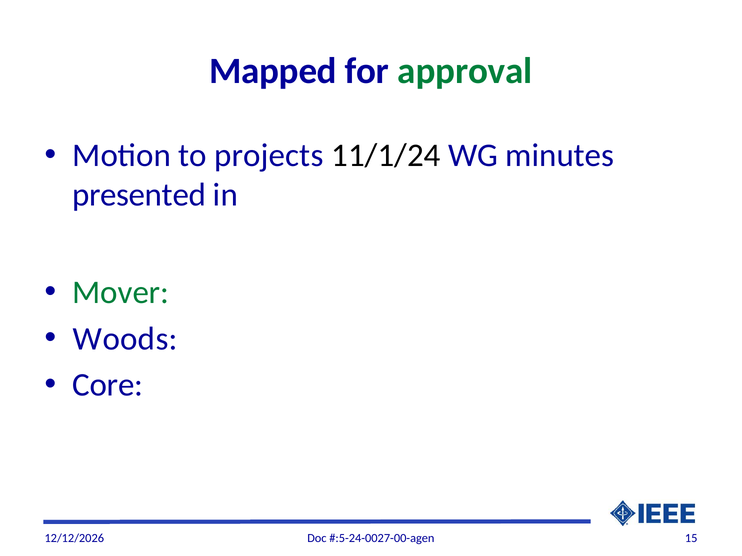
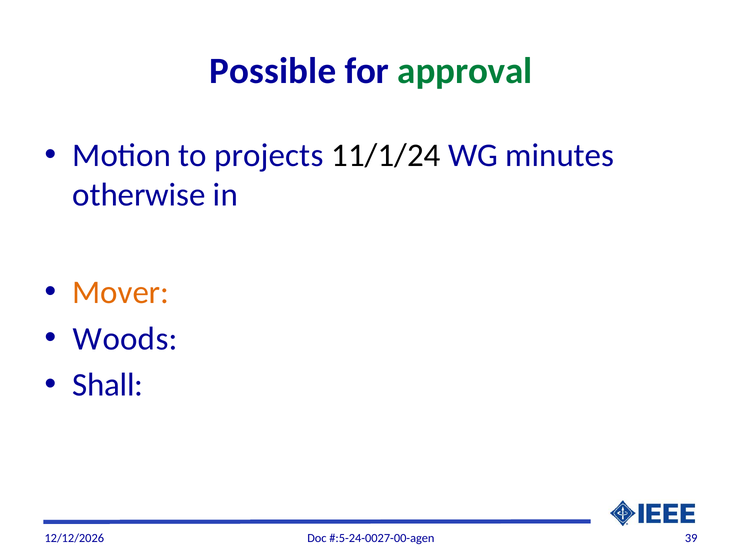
Mapped: Mapped -> Possible
presented: presented -> otherwise
Mover colour: green -> orange
Core: Core -> Shall
15: 15 -> 39
